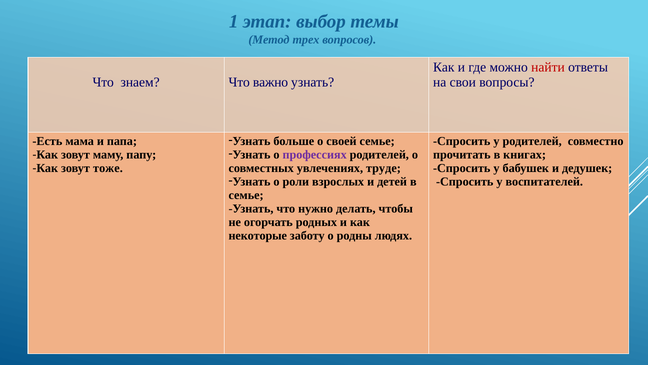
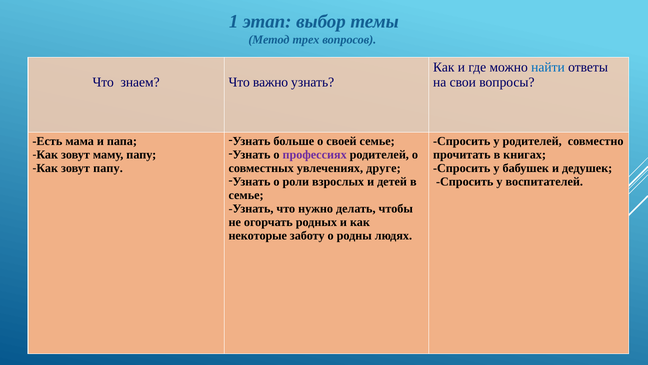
найти colour: red -> blue
зовут тоже: тоже -> папу
труде: труде -> друге
